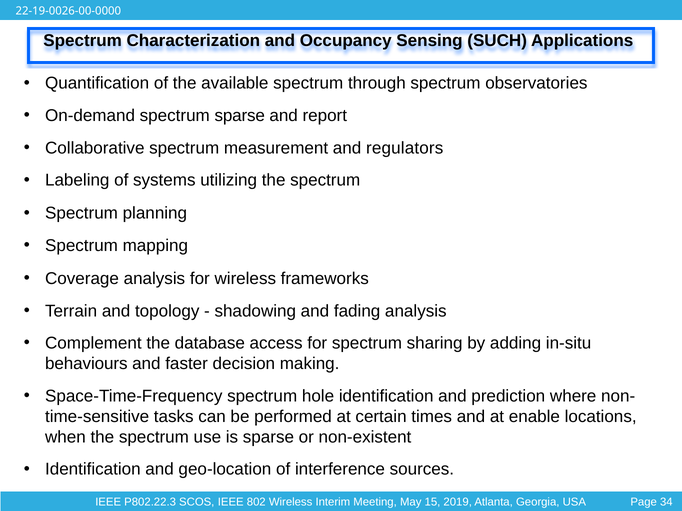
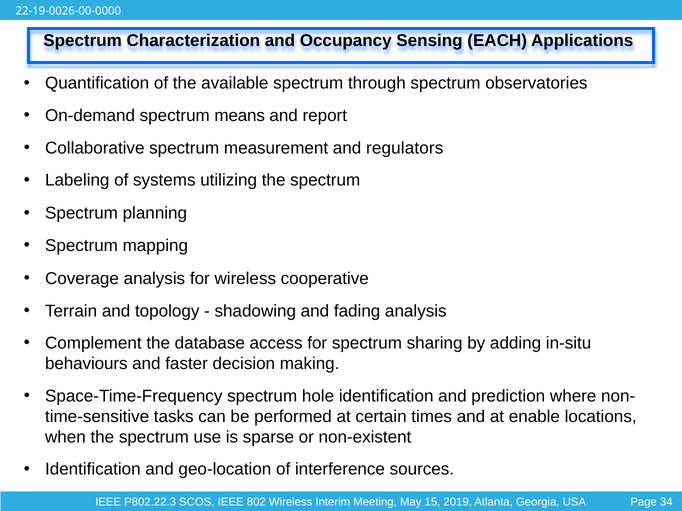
SUCH: SUCH -> EACH
spectrum sparse: sparse -> means
frameworks: frameworks -> cooperative
